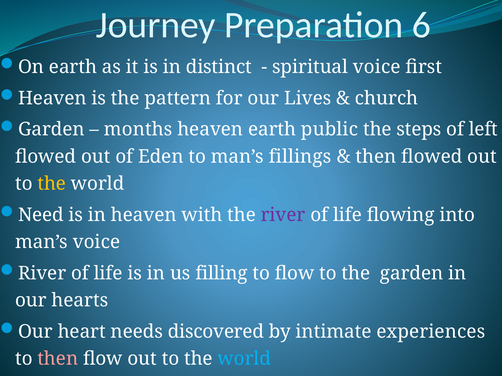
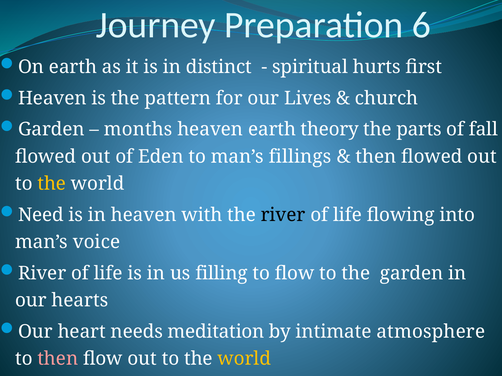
spiritual voice: voice -> hurts
public: public -> theory
steps: steps -> parts
left: left -> fall
river at (283, 215) colour: purple -> black
discovered: discovered -> meditation
experiences: experiences -> atmosphere
world at (244, 359) colour: light blue -> yellow
